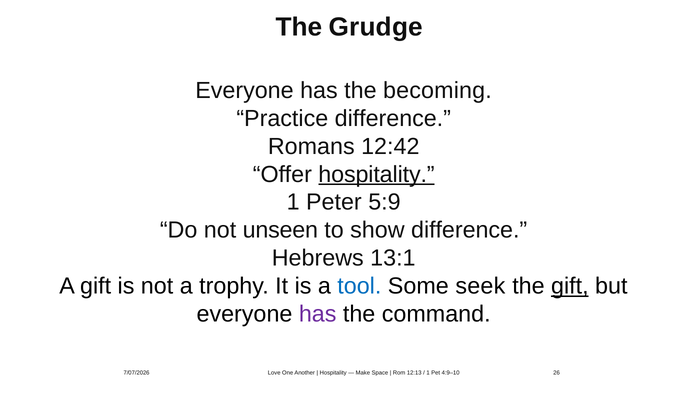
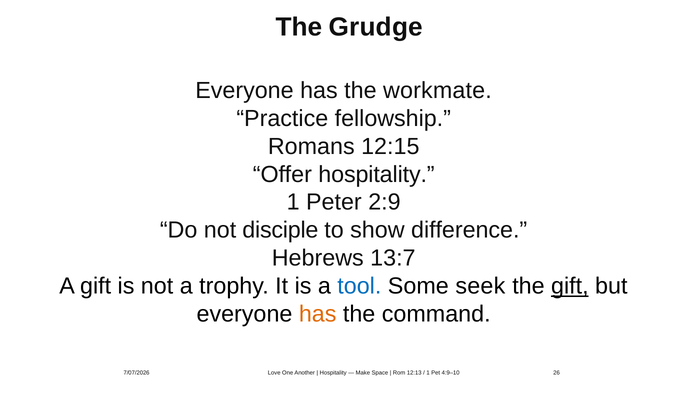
becoming: becoming -> workmate
Practice difference: difference -> fellowship
12:42: 12:42 -> 12:15
hospitality at (376, 174) underline: present -> none
5:9: 5:9 -> 2:9
unseen: unseen -> disciple
13:1: 13:1 -> 13:7
has at (318, 314) colour: purple -> orange
